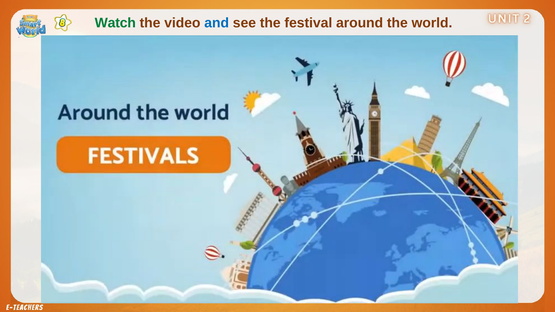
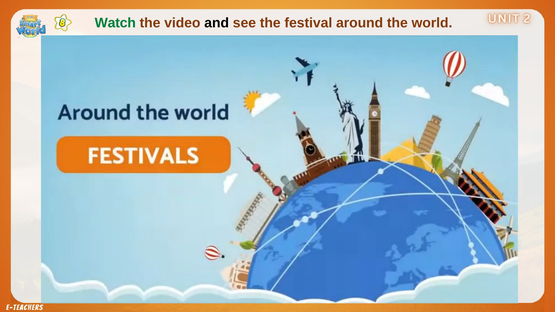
and colour: blue -> black
